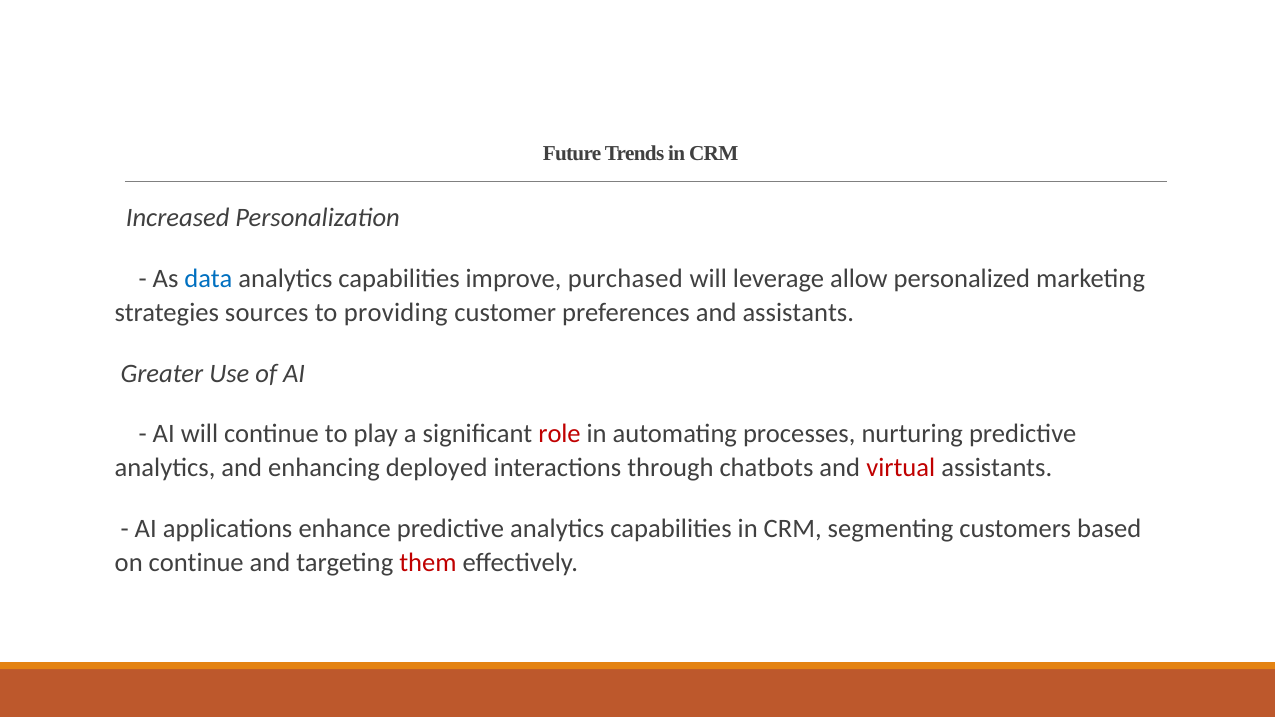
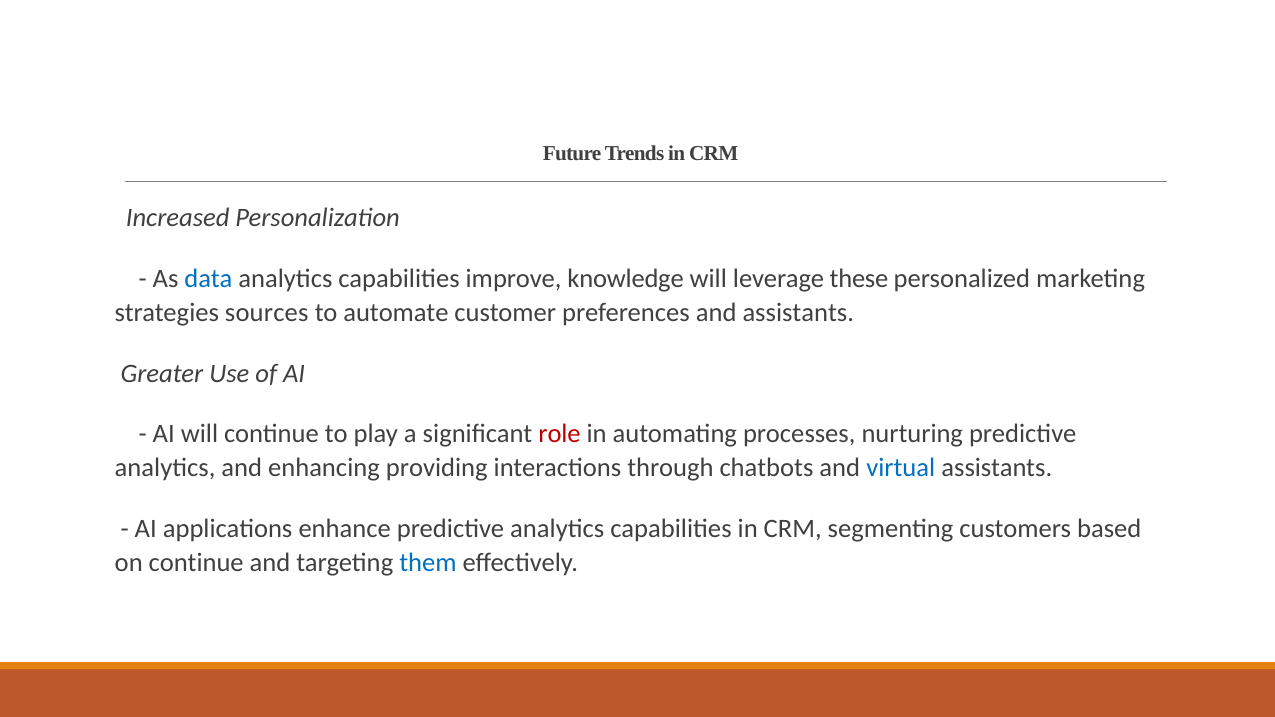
purchased: purchased -> knowledge
allow: allow -> these
providing: providing -> automate
deployed: deployed -> providing
virtual colour: red -> blue
them colour: red -> blue
